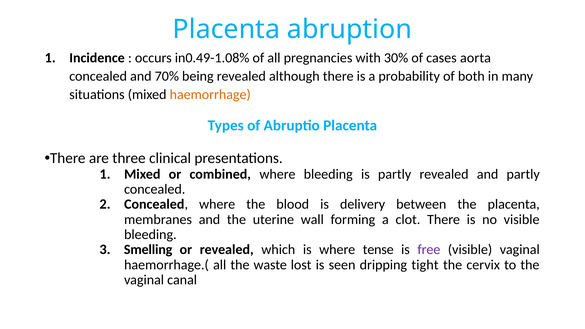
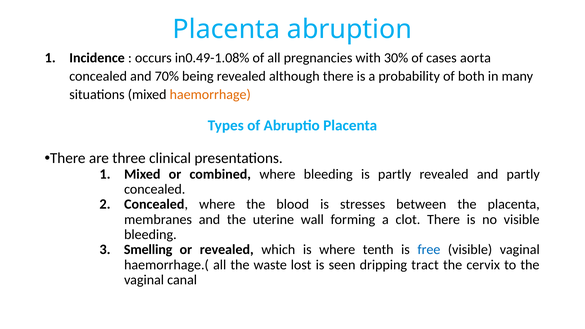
delivery: delivery -> stresses
tense: tense -> tenth
free colour: purple -> blue
tight: tight -> tract
